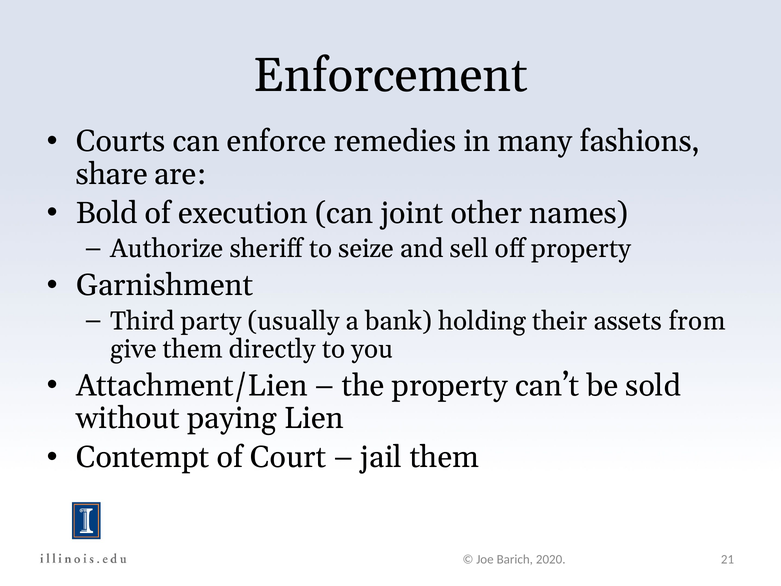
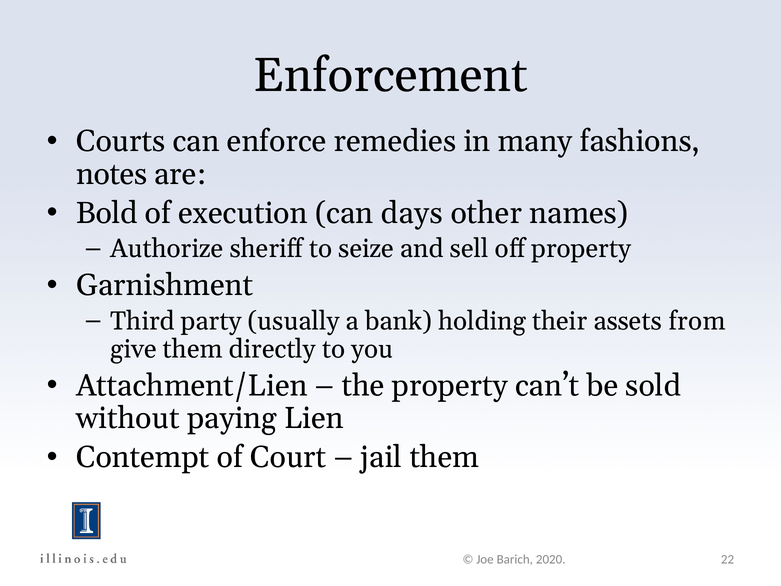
share: share -> notes
joint: joint -> days
21: 21 -> 22
